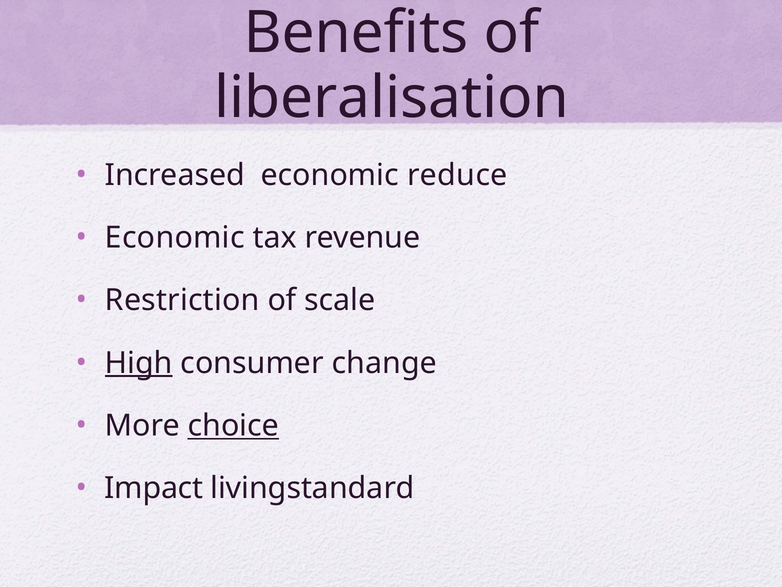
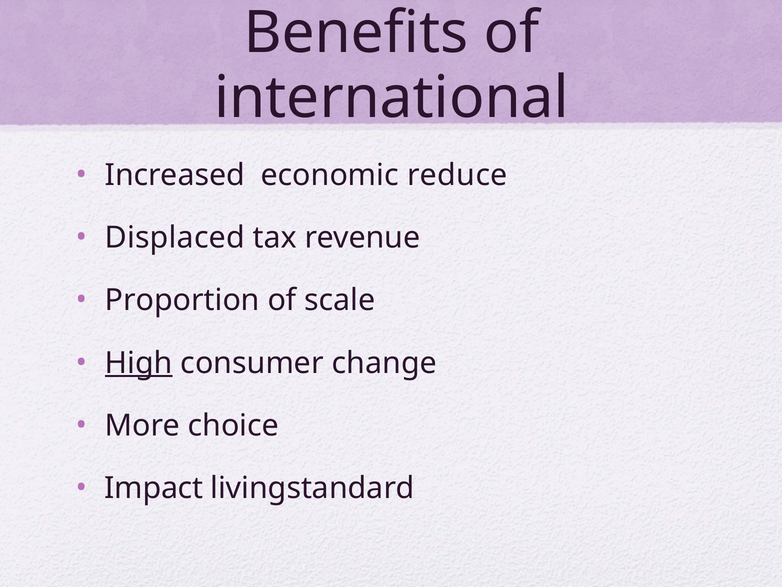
liberalisation: liberalisation -> international
Economic at (175, 238): Economic -> Displaced
Restriction: Restriction -> Proportion
choice underline: present -> none
